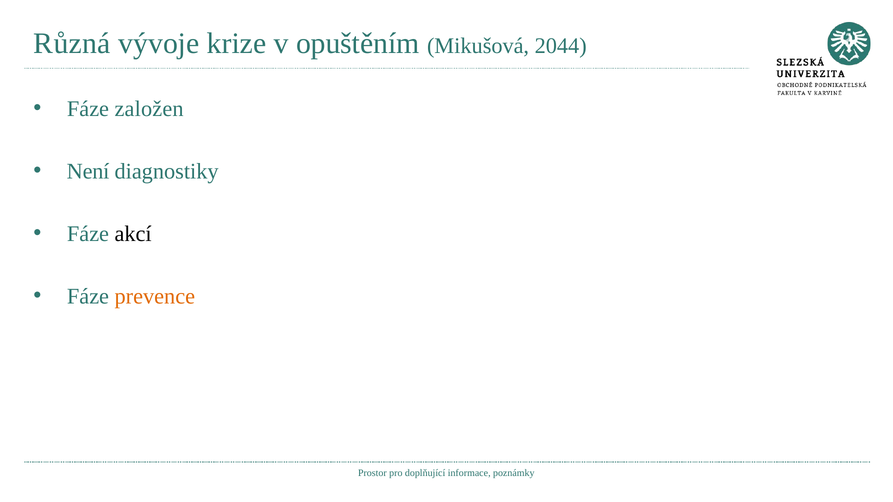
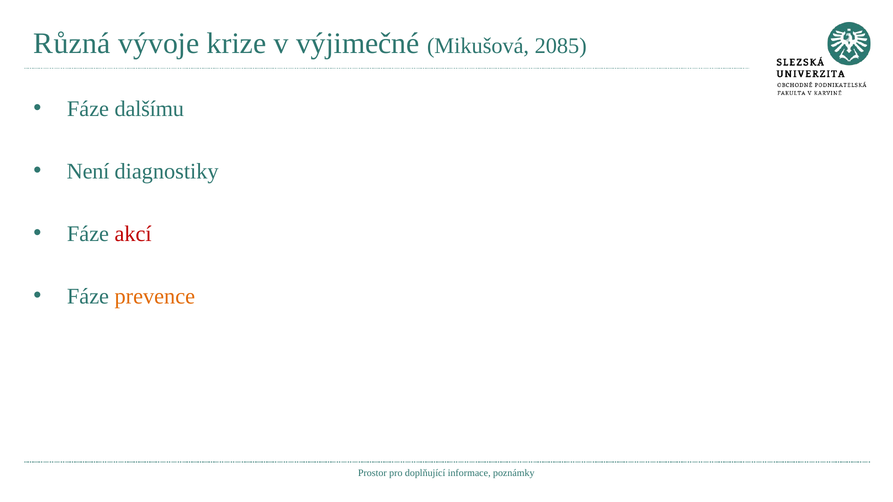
opuštěním: opuštěním -> výjimečné
2044: 2044 -> 2085
založen: založen -> dalšímu
akcí colour: black -> red
